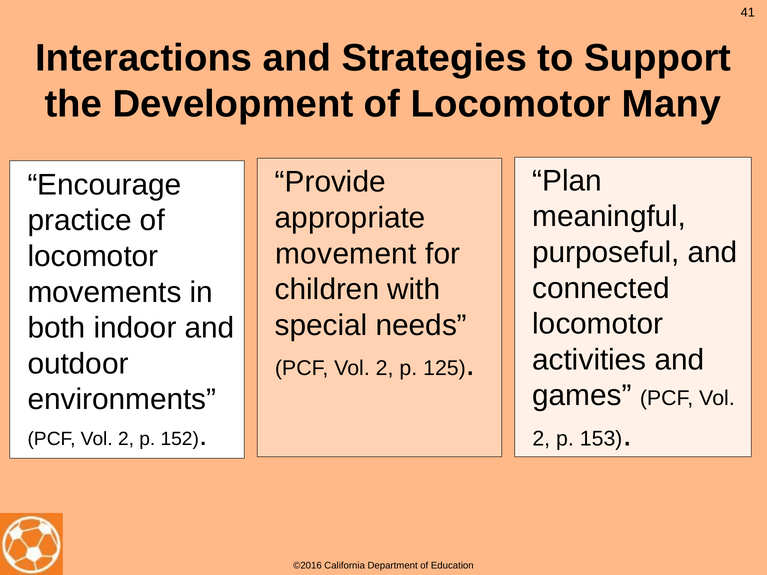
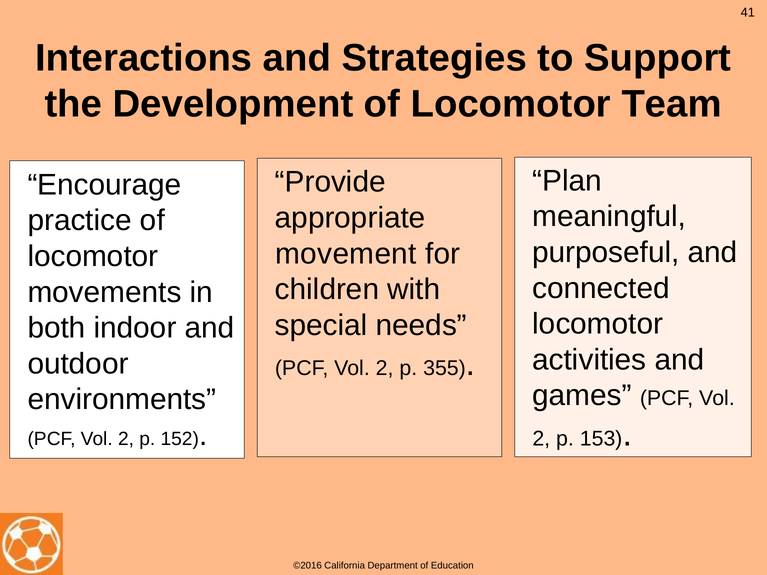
Many: Many -> Team
125: 125 -> 355
